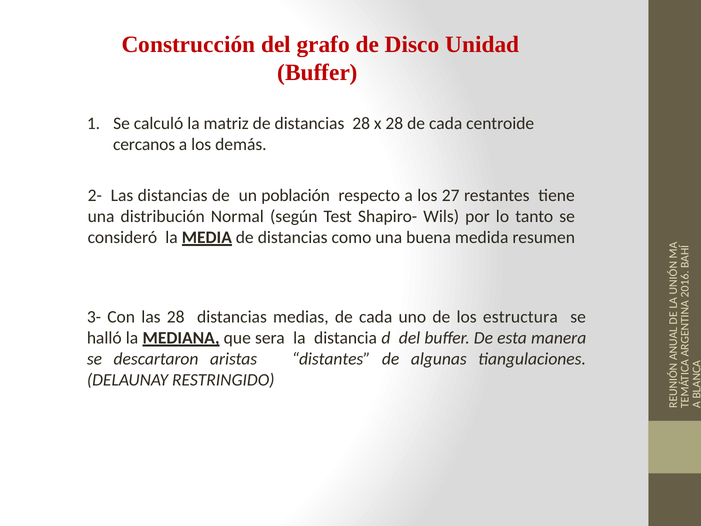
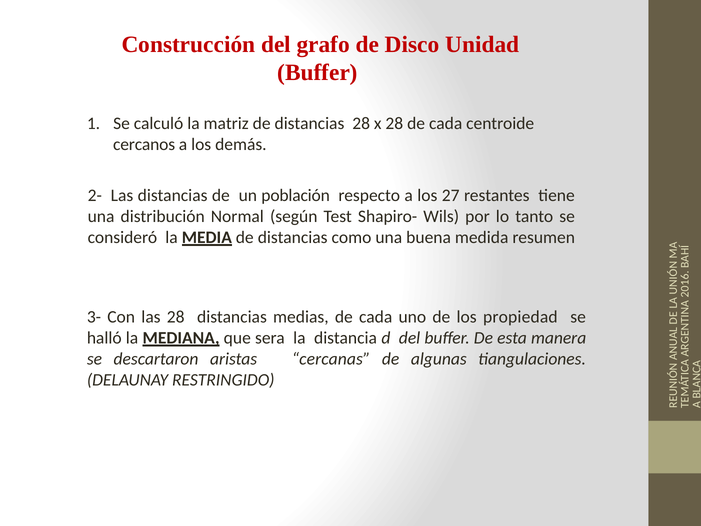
estructura: estructura -> propiedad
distantes: distantes -> cercanas
